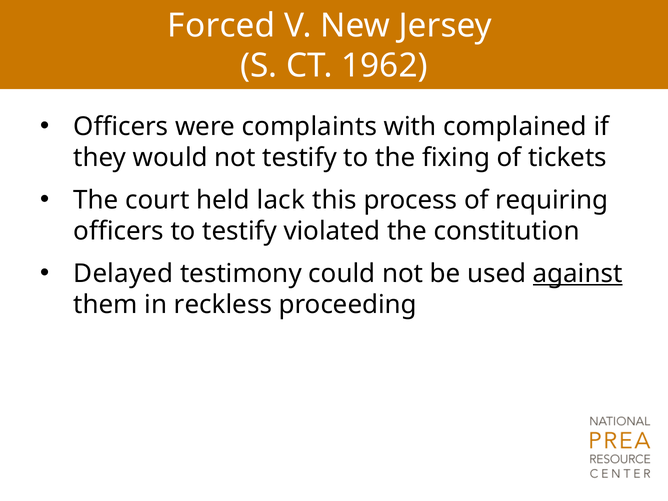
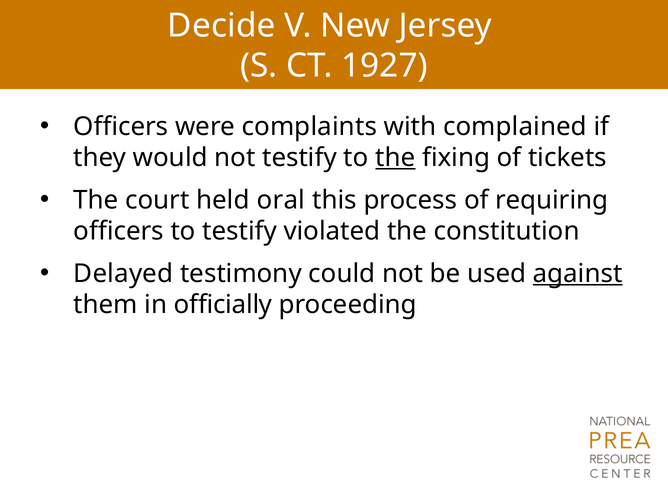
Forced: Forced -> Decide
1962: 1962 -> 1927
the at (395, 158) underline: none -> present
lack: lack -> oral
reckless: reckless -> officially
